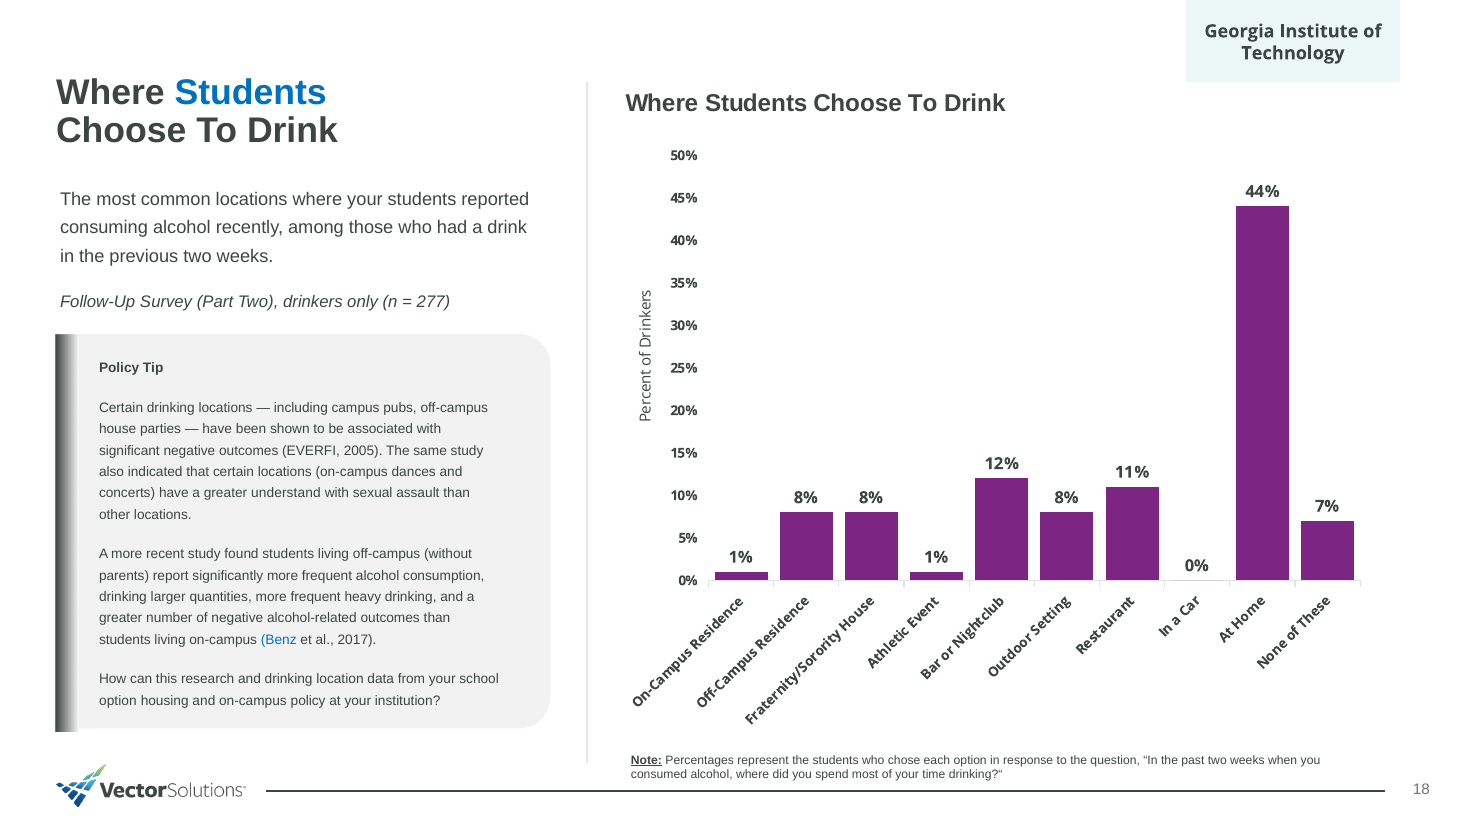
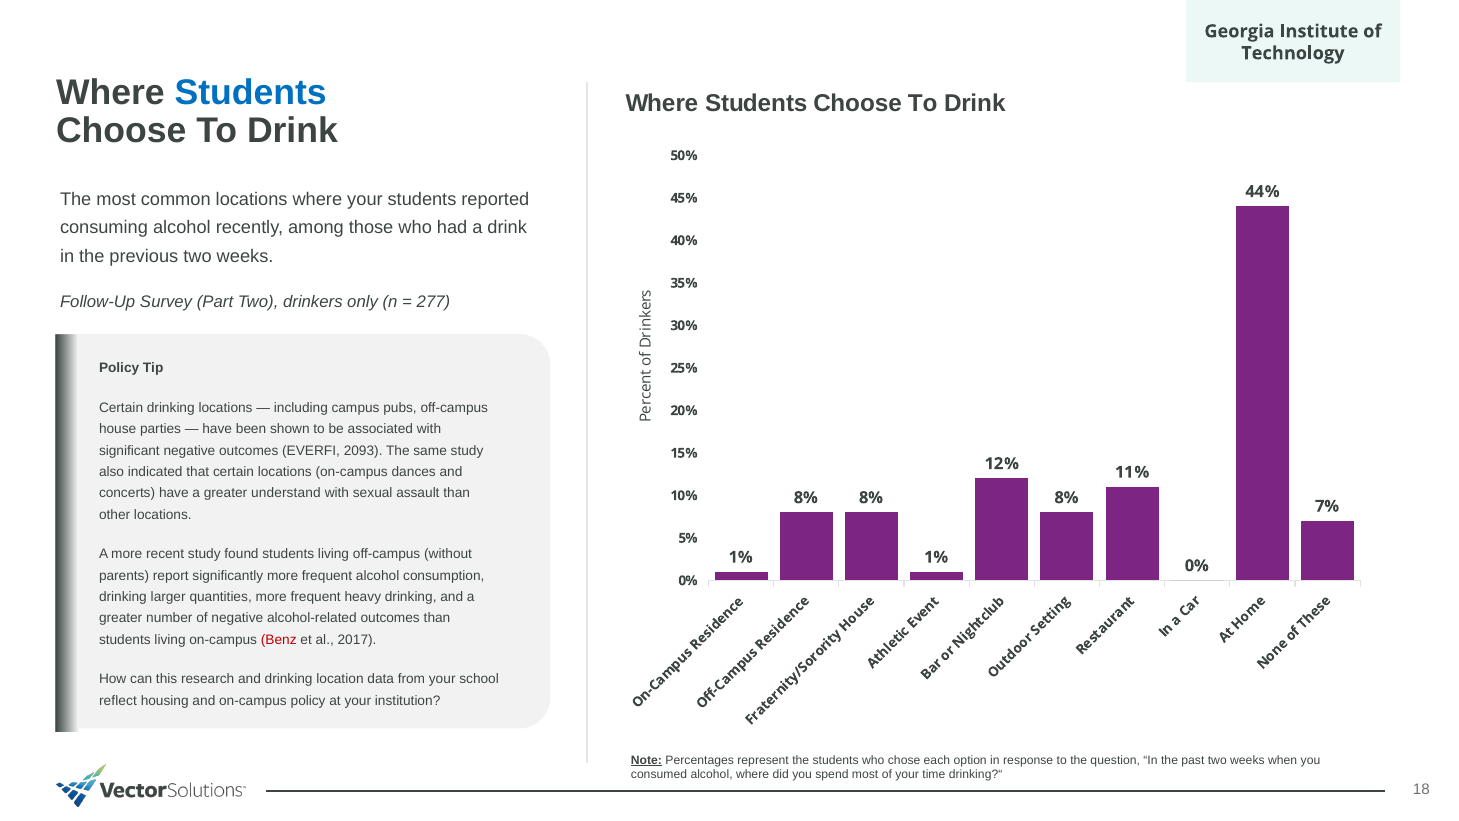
2005: 2005 -> 2093
Benz colour: blue -> red
option at (118, 701): option -> reflect
